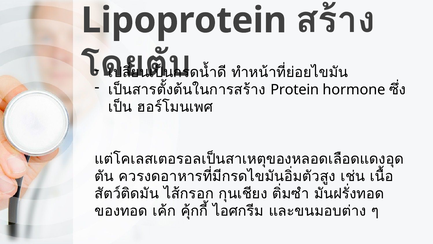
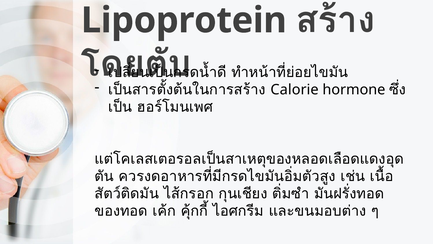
Protein: Protein -> Calorie
